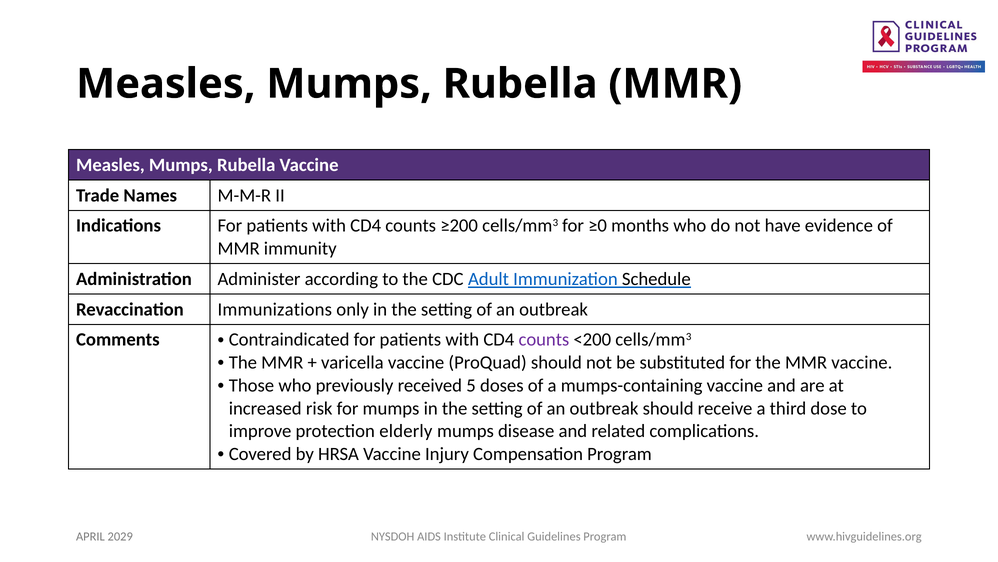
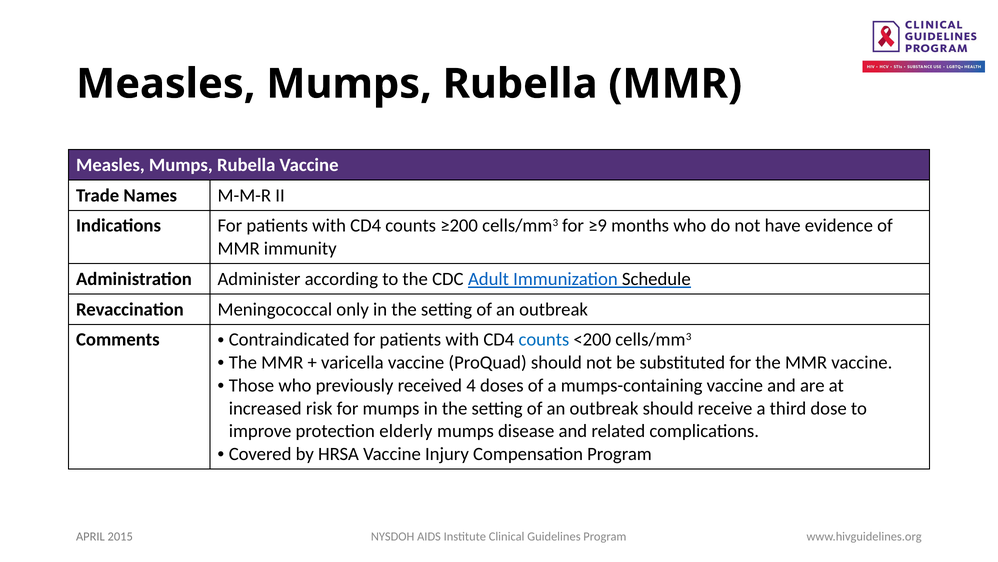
≥0: ≥0 -> ≥9
Immunizations: Immunizations -> Meningococcal
counts at (544, 339) colour: purple -> blue
5: 5 -> 4
2029: 2029 -> 2015
